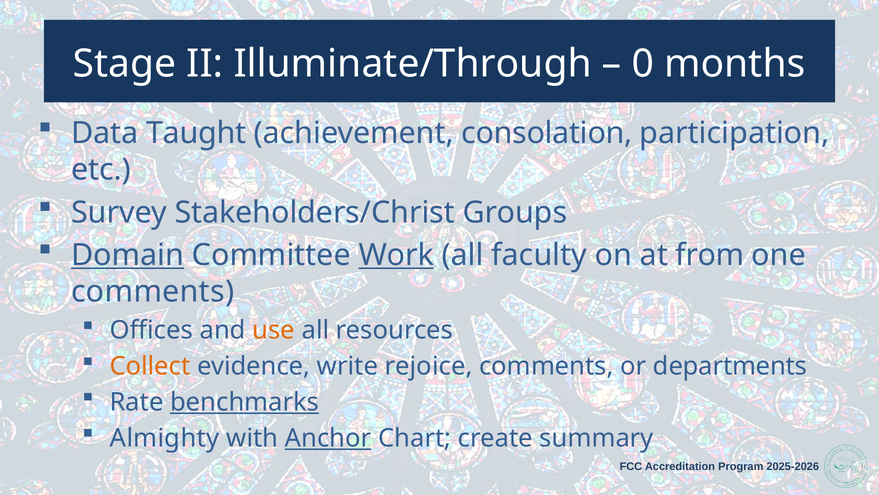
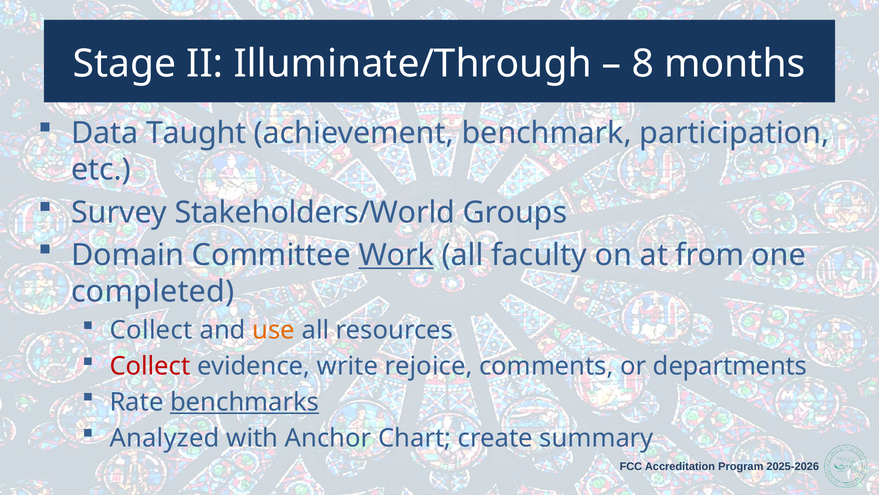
0: 0 -> 8
consolation: consolation -> benchmark
Stakeholders/Christ: Stakeholders/Christ -> Stakeholders/World
Domain underline: present -> none
comments at (153, 292): comments -> completed
Offices at (151, 330): Offices -> Collect
Collect at (150, 366) colour: orange -> red
Almighty: Almighty -> Analyzed
Anchor underline: present -> none
